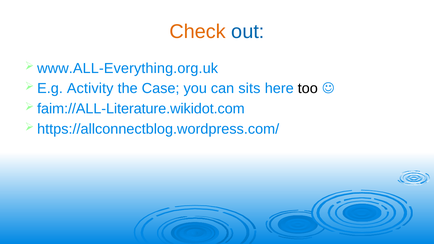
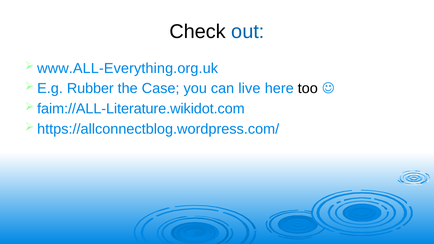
Check colour: orange -> black
Activity: Activity -> Rubber
sits: sits -> live
